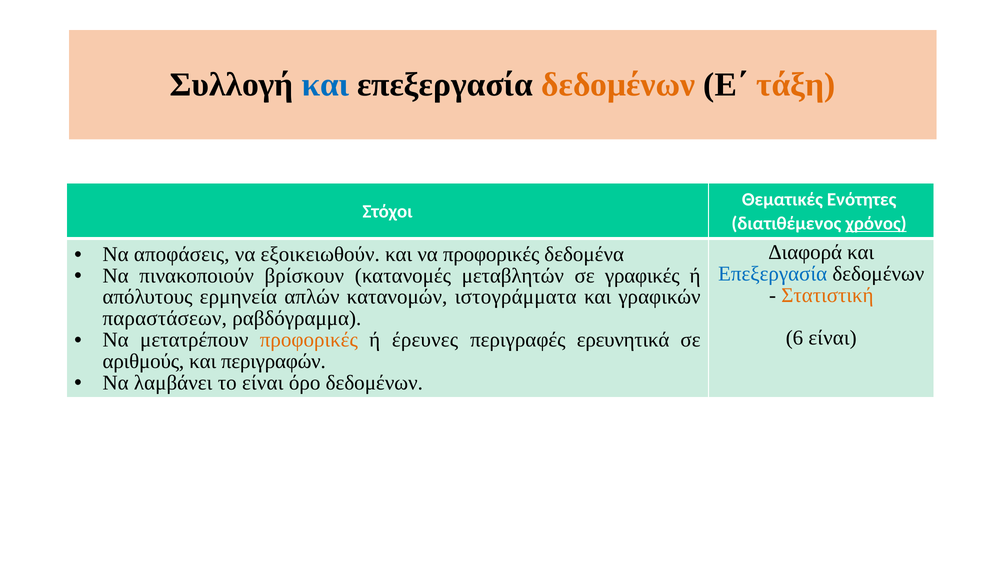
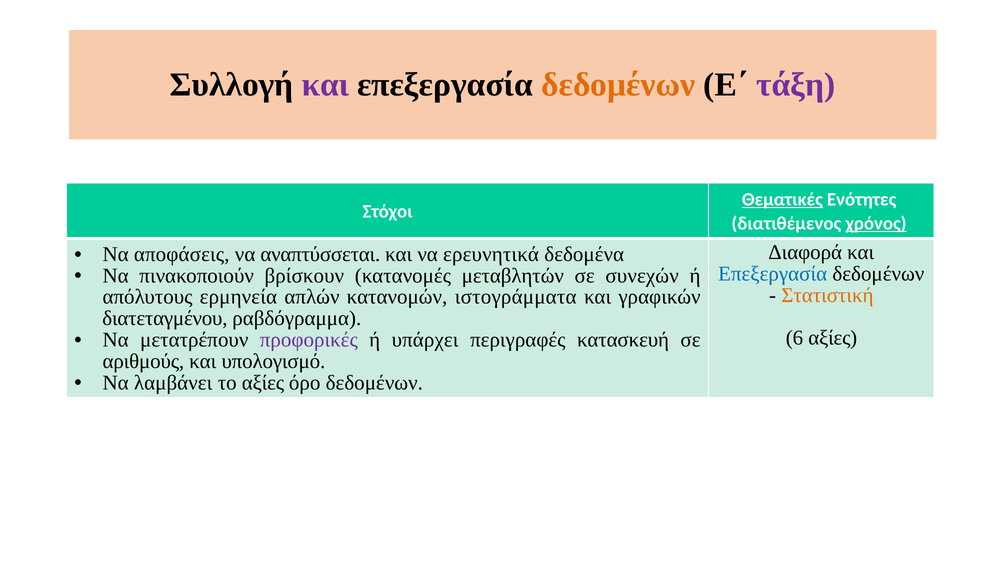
και at (325, 85) colour: blue -> purple
τάξη colour: orange -> purple
Θεματικές underline: none -> present
εξοικειωθούν: εξοικειωθούν -> αναπτύσσεται
να προφορικές: προφορικές -> ερευνητικά
γραφικές: γραφικές -> συνεχών
παραστάσεων: παραστάσεων -> διατεταγμένου
6 είναι: είναι -> αξίες
προφορικές at (309, 340) colour: orange -> purple
έρευνες: έρευνες -> υπάρχει
ερευνητικά: ερευνητικά -> κατασκευή
περιγραφών: περιγραφών -> υπολογισμό
το είναι: είναι -> αξίες
